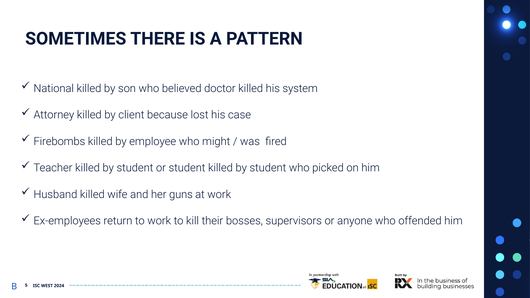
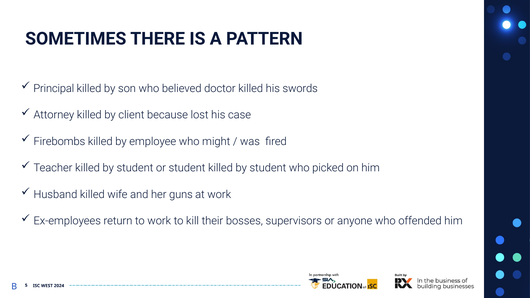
National: National -> Principal
system: system -> swords
